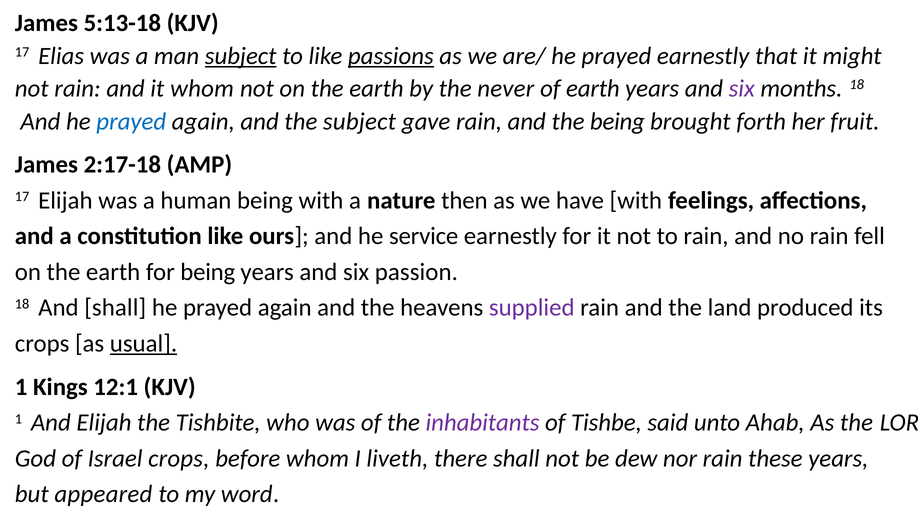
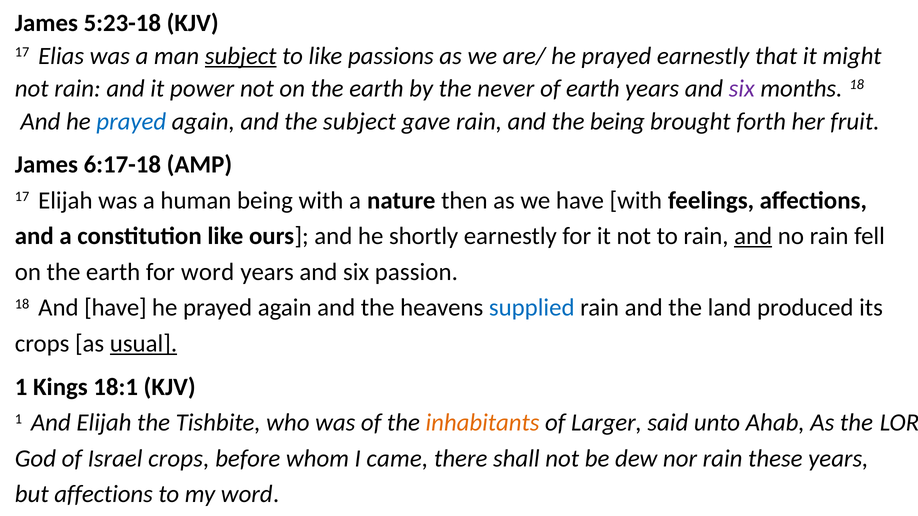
5:13-18: 5:13-18 -> 5:23-18
passions underline: present -> none
it whom: whom -> power
2:17-18: 2:17-18 -> 6:17-18
service: service -> shortly
and at (753, 236) underline: none -> present
for being: being -> word
And shall: shall -> have
supplied colour: purple -> blue
12:1: 12:1 -> 18:1
inhabitants colour: purple -> orange
Tishbe: Tishbe -> Larger
liveth: liveth -> came
but appeared: appeared -> affections
